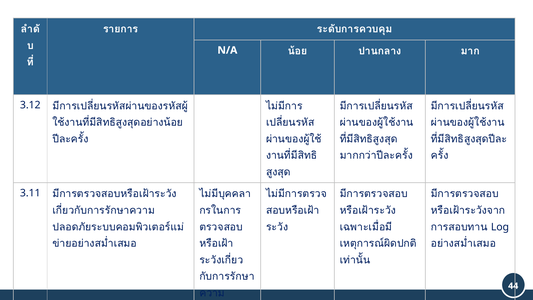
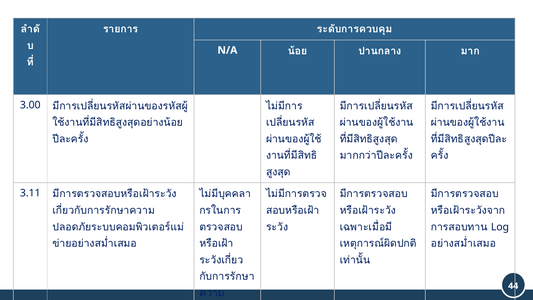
3.12 at (30, 105): 3.12 -> 3.00
